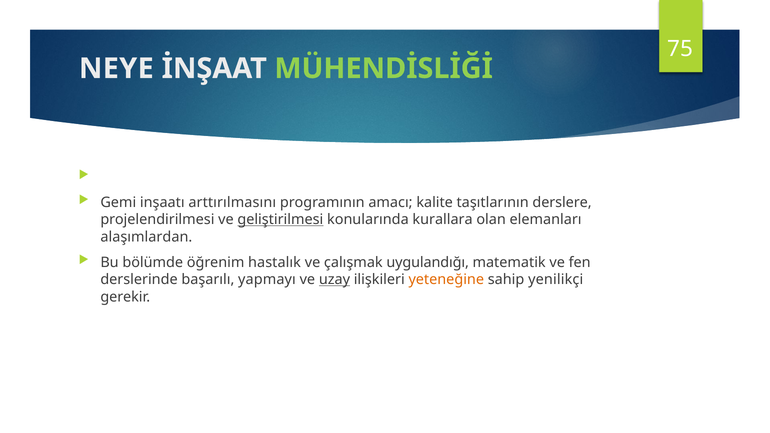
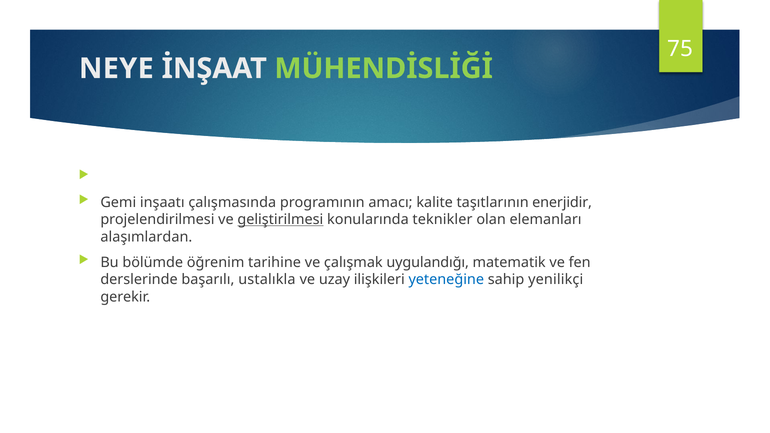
arttırılmasını: arttırılmasını -> çalışmasında
derslere: derslere -> enerjidir
kurallara: kurallara -> teknikler
hastalık: hastalık -> tarihine
yapmayı: yapmayı -> ustalıkla
uzay underline: present -> none
yeteneğine colour: orange -> blue
